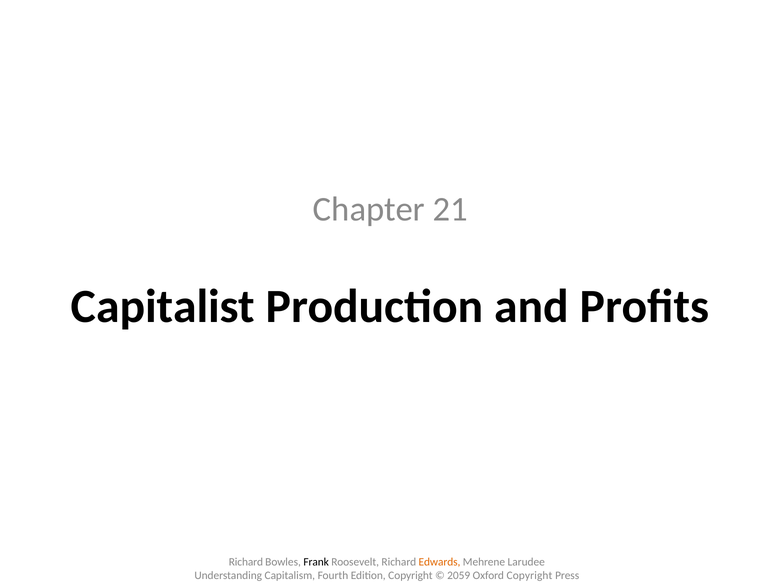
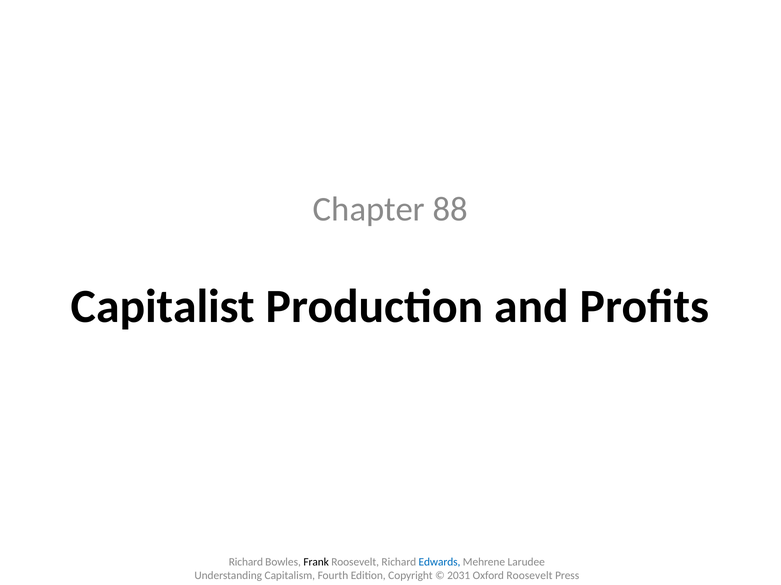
21: 21 -> 88
Edwards colour: orange -> blue
2059: 2059 -> 2031
Oxford Copyright: Copyright -> Roosevelt
